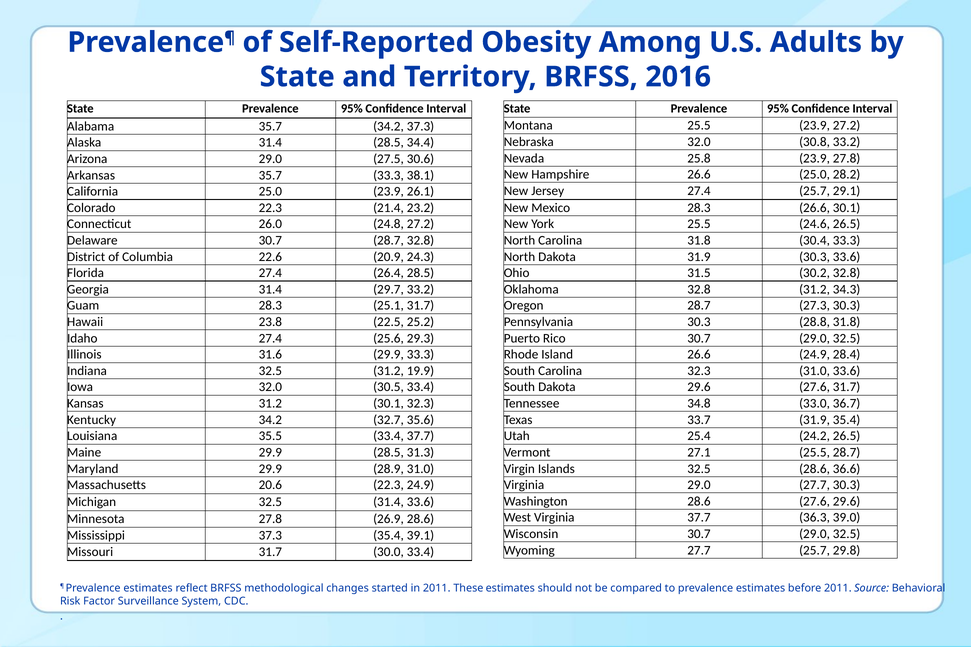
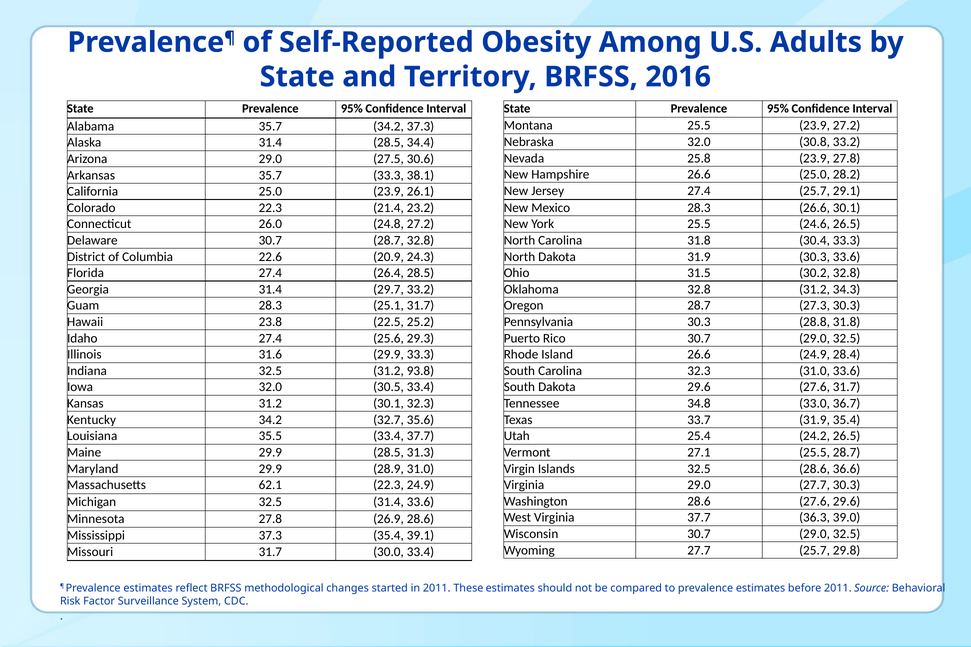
19.9: 19.9 -> 93.8
20.6: 20.6 -> 62.1
